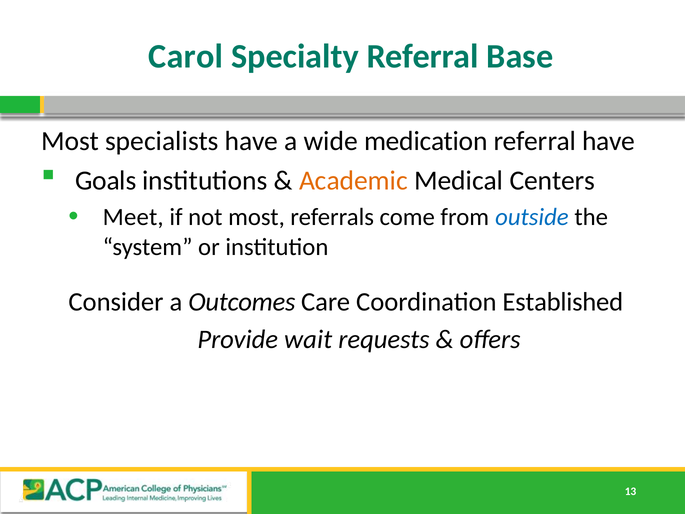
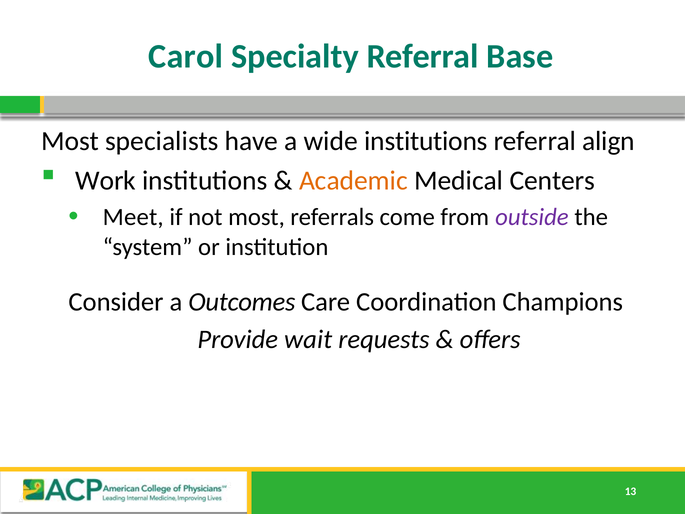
wide medication: medication -> institutions
referral have: have -> align
Goals: Goals -> Work
outside colour: blue -> purple
Established: Established -> Champions
